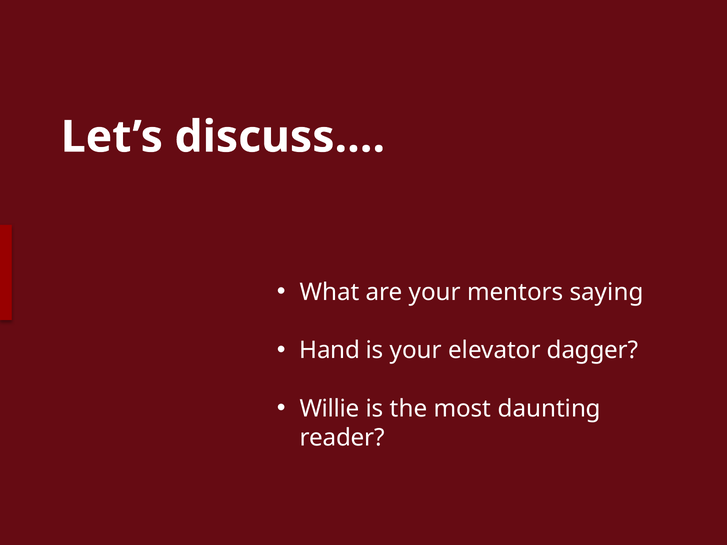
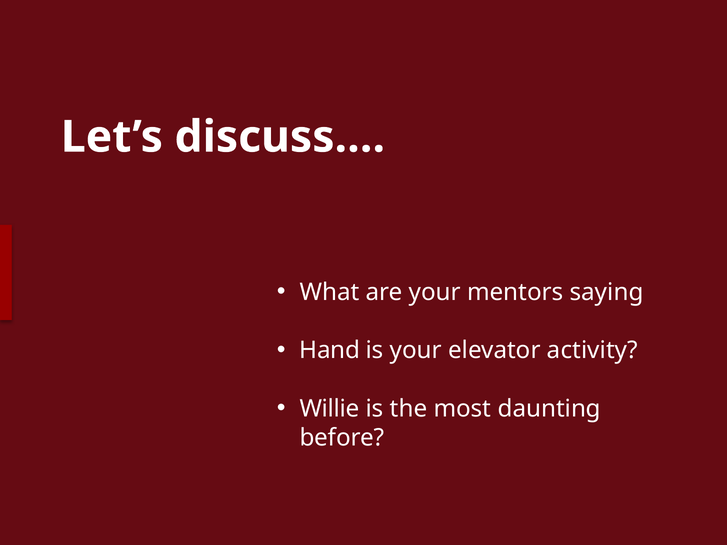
dagger: dagger -> activity
reader: reader -> before
